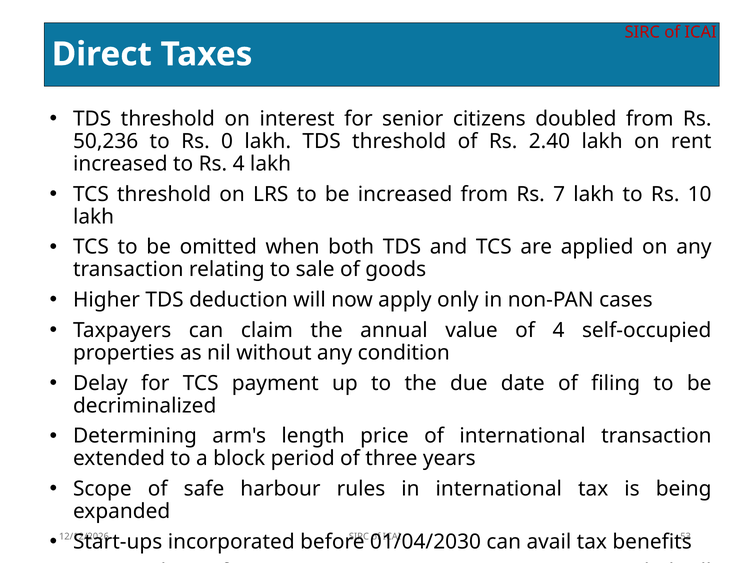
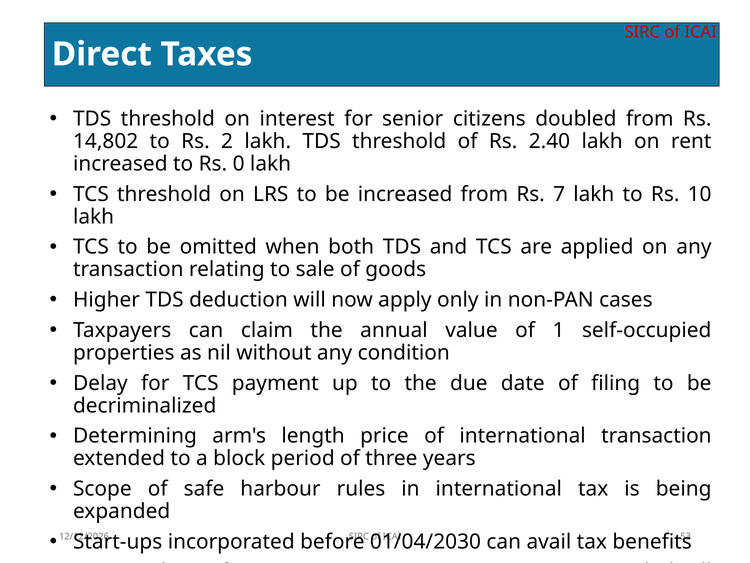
50,236: 50,236 -> 14,802
0: 0 -> 2
Rs 4: 4 -> 0
of 4: 4 -> 1
